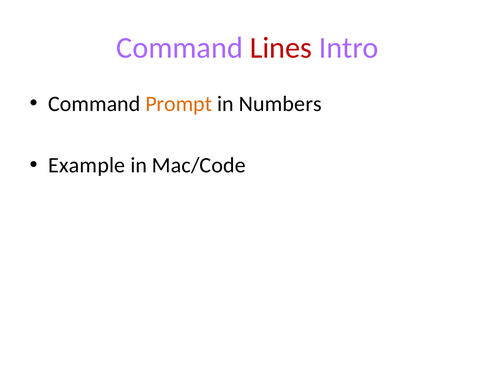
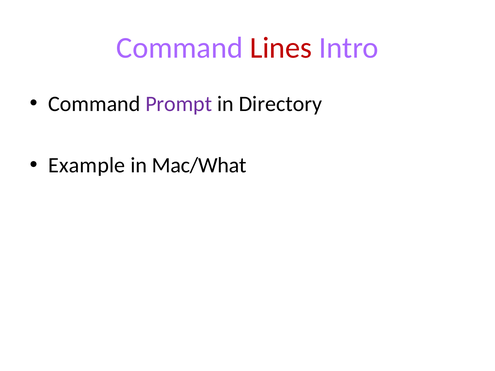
Prompt colour: orange -> purple
Numbers: Numbers -> Directory
Mac/Code: Mac/Code -> Mac/What
